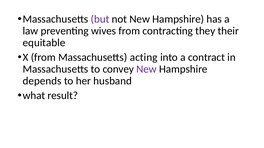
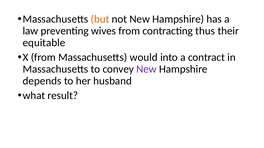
but colour: purple -> orange
they: they -> thus
acting: acting -> would
